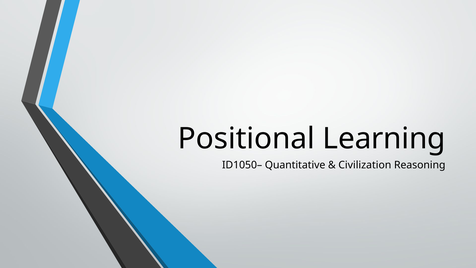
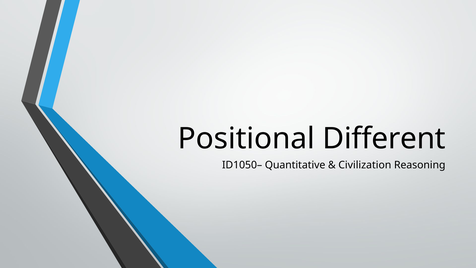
Learning: Learning -> Different
